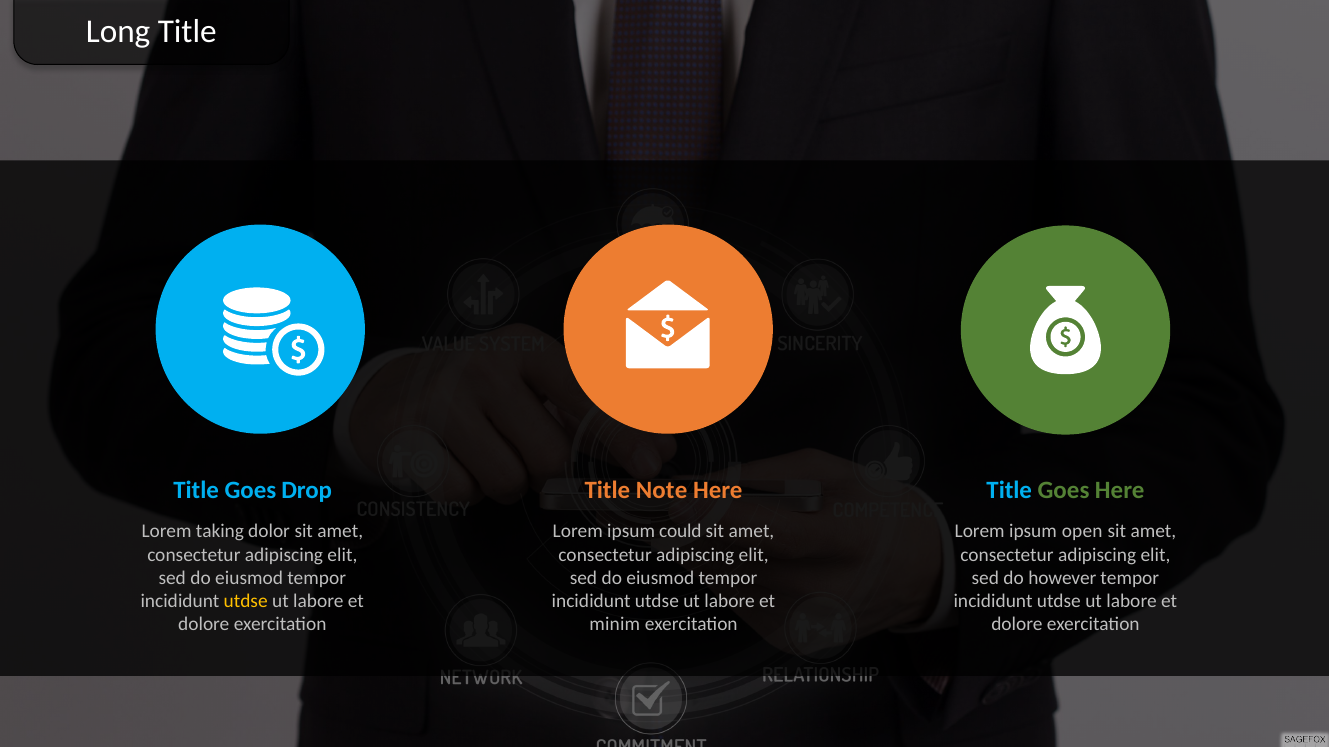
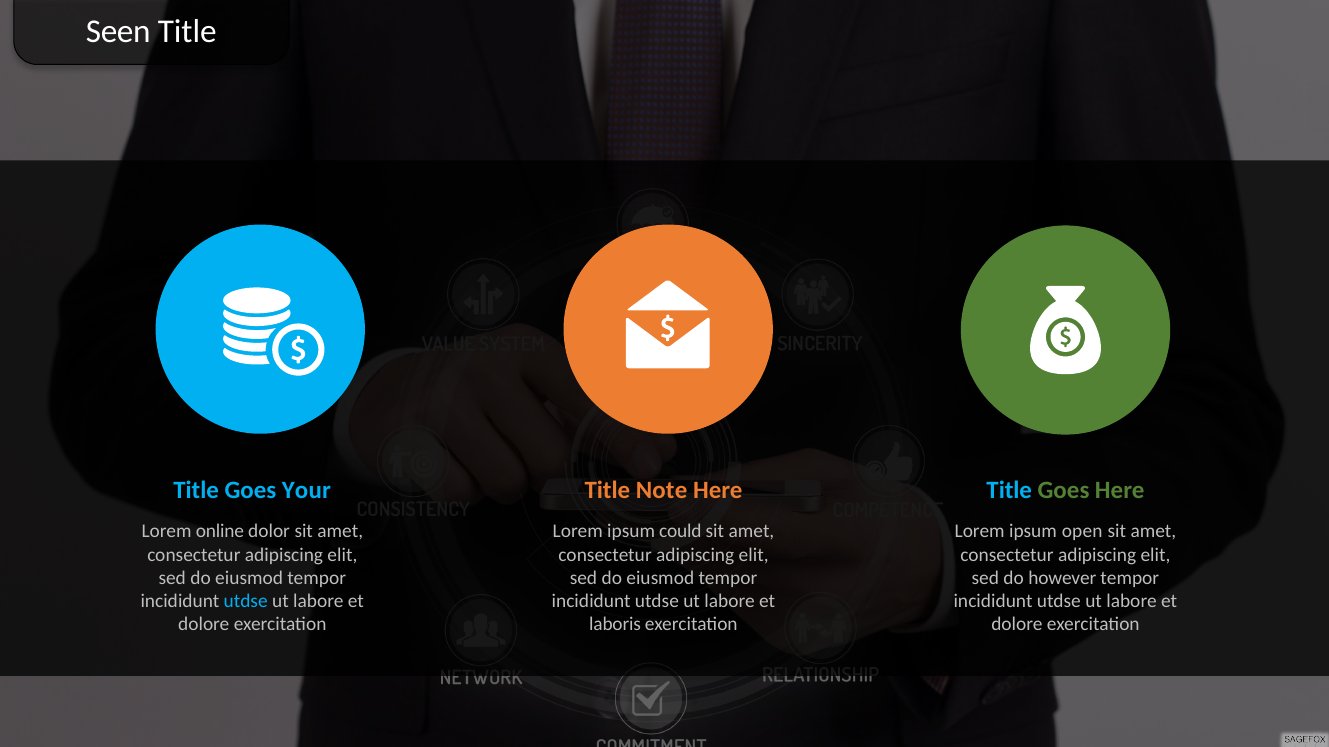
Long: Long -> Seen
Drop: Drop -> Your
taking: taking -> online
utdse at (246, 602) colour: yellow -> light blue
minim: minim -> laboris
